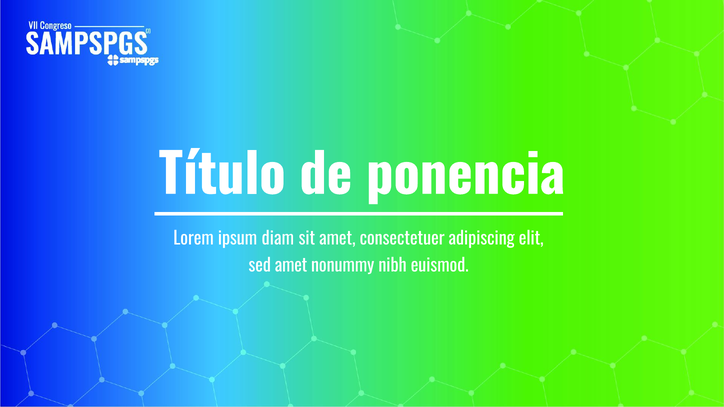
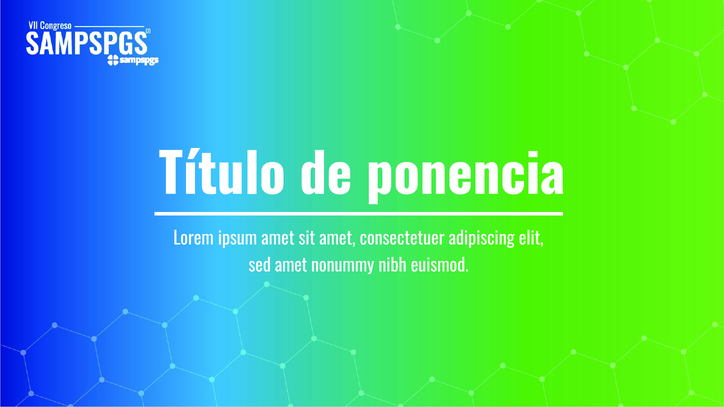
ipsum diam: diam -> amet
